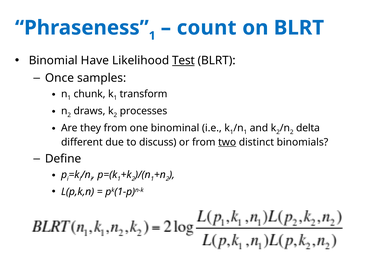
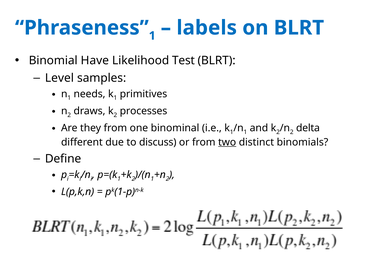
count: count -> labels
Test underline: present -> none
Once: Once -> Level
chunk: chunk -> needs
transform: transform -> primitives
